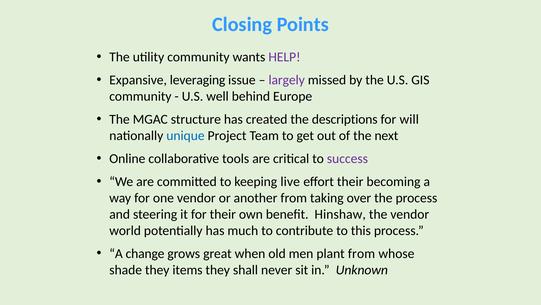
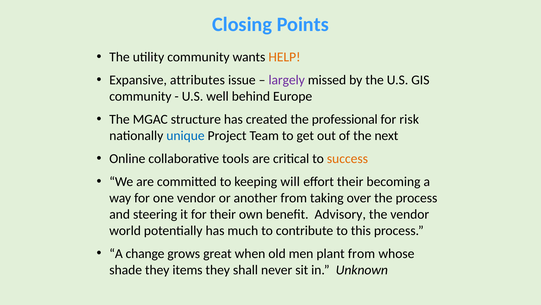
HELP colour: purple -> orange
leveraging: leveraging -> attributes
descriptions: descriptions -> professional
will: will -> risk
success colour: purple -> orange
live: live -> will
Hinshaw: Hinshaw -> Advisory
